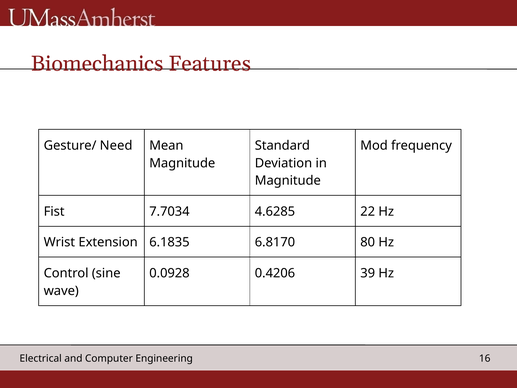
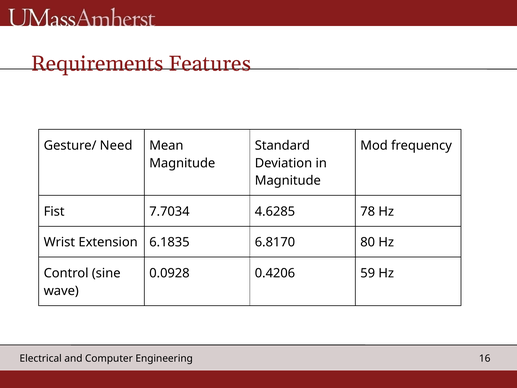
Biomechanics: Biomechanics -> Requirements
22: 22 -> 78
39: 39 -> 59
